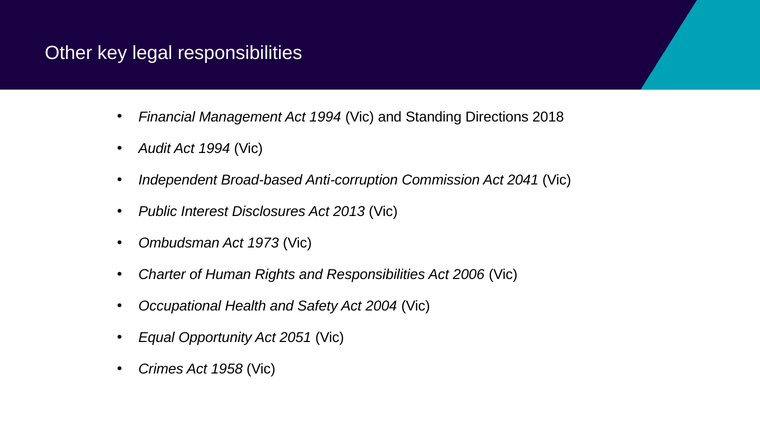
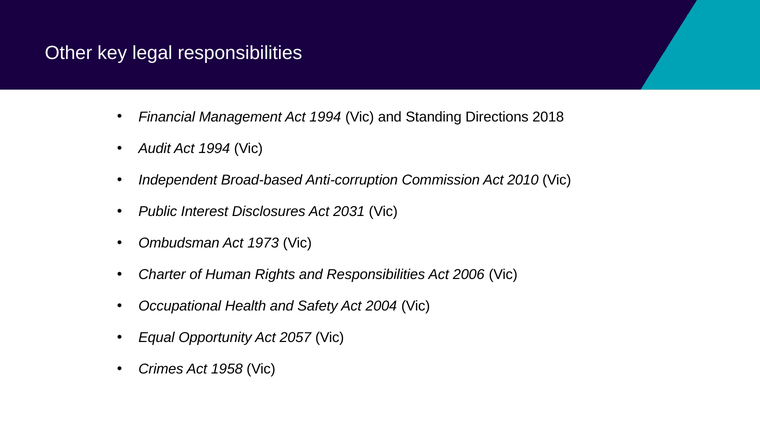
2041: 2041 -> 2010
2013: 2013 -> 2031
2051: 2051 -> 2057
